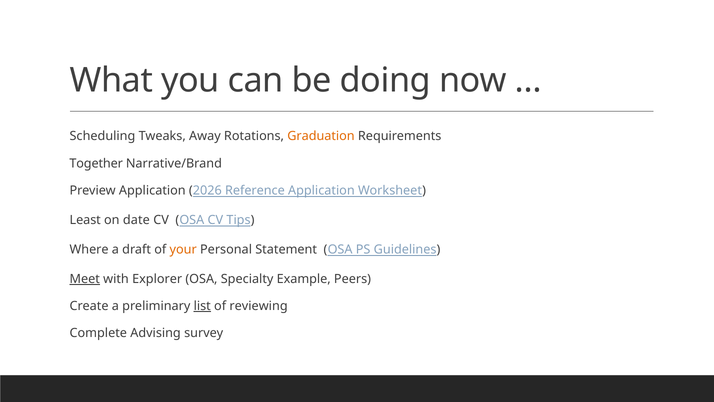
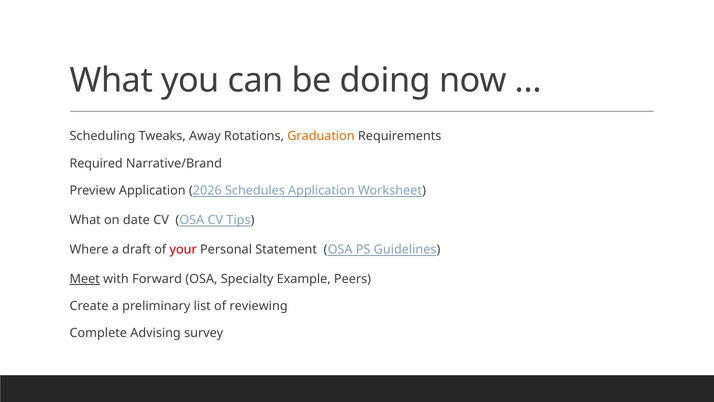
Together: Together -> Required
Reference: Reference -> Schedules
Least at (85, 220): Least -> What
your colour: orange -> red
Explorer: Explorer -> Forward
list underline: present -> none
